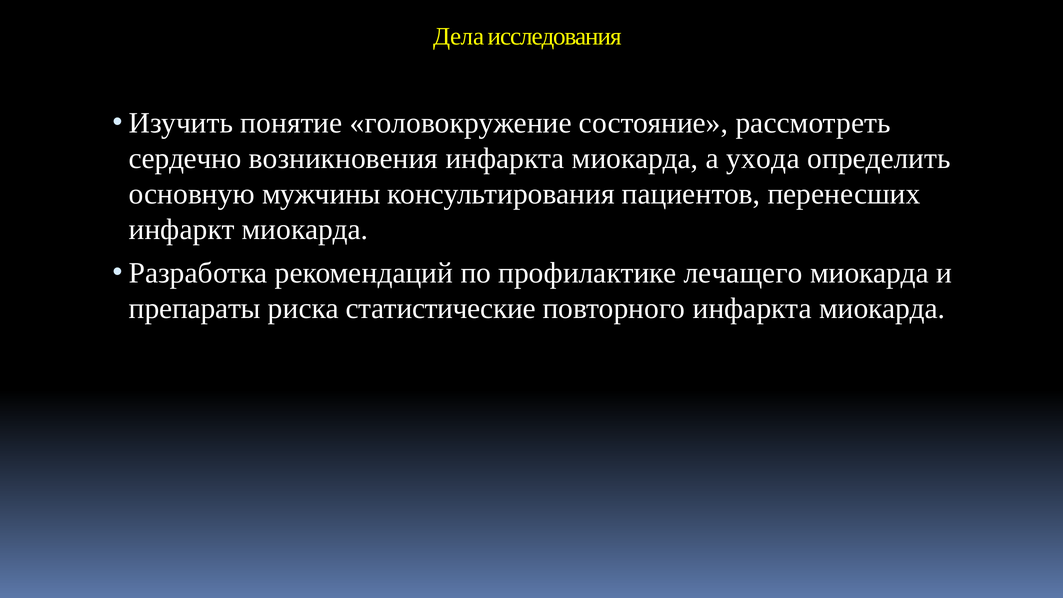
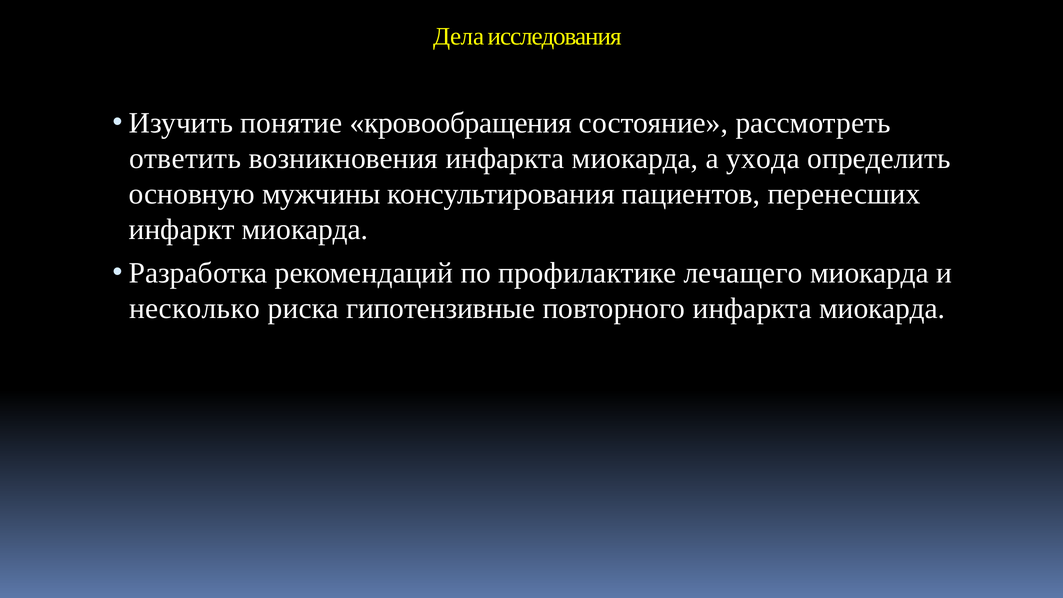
головокружение: головокружение -> кровообращения
сердечно: сердечно -> ответить
препараты: препараты -> несколько
статистические: статистические -> гипотензивные
